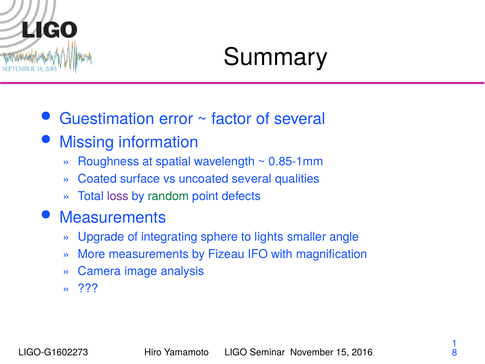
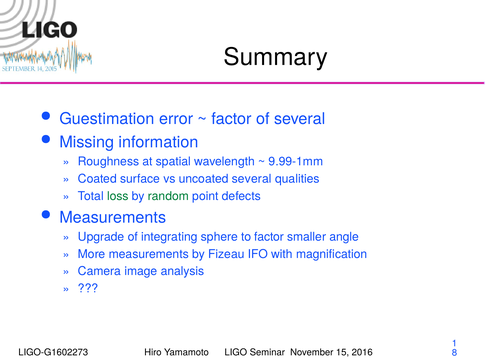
0.85-1mm: 0.85-1mm -> 9.99-1mm
loss colour: purple -> green
to lights: lights -> factor
